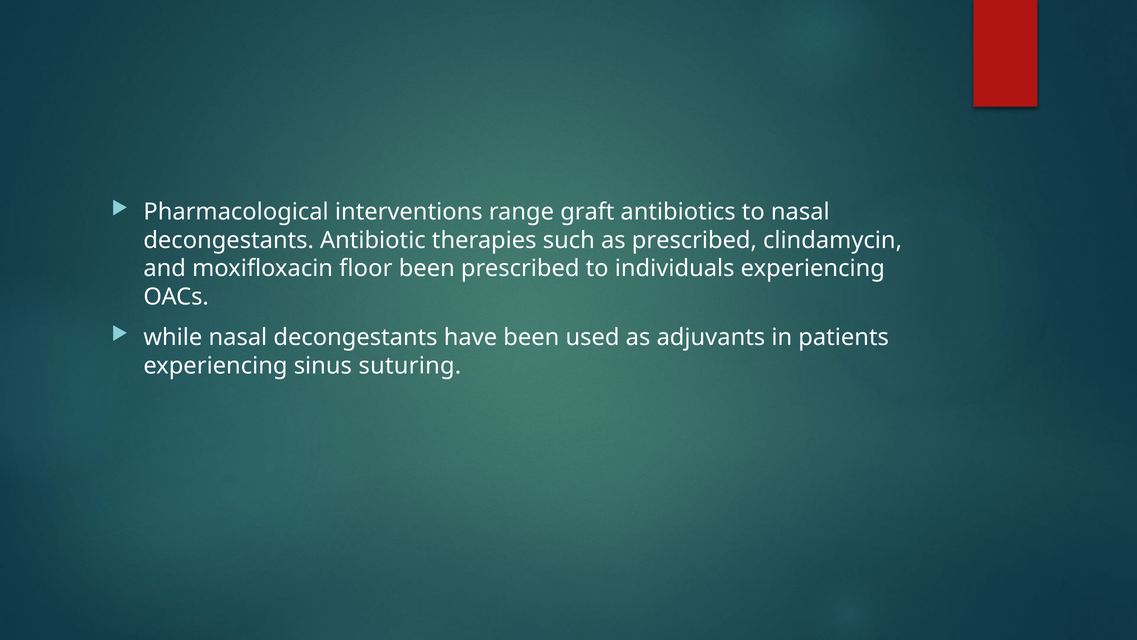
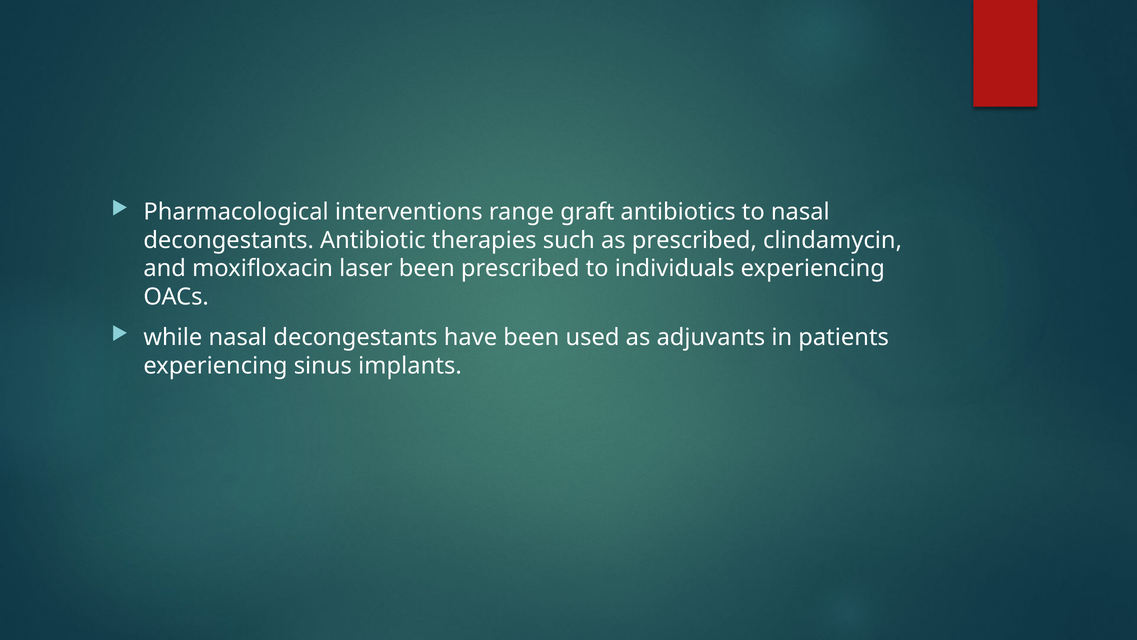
floor: floor -> laser
suturing: suturing -> implants
